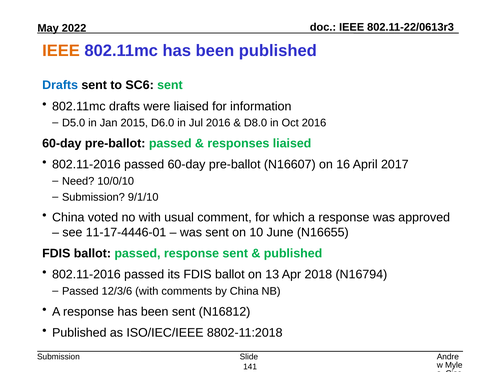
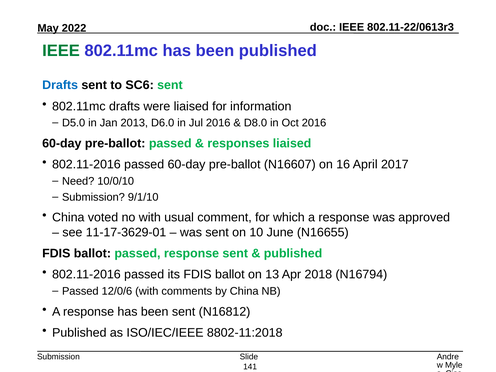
IEEE at (61, 51) colour: orange -> green
2015: 2015 -> 2013
11-17-4446-01: 11-17-4446-01 -> 11-17-3629-01
12/3/6: 12/3/6 -> 12/0/6
